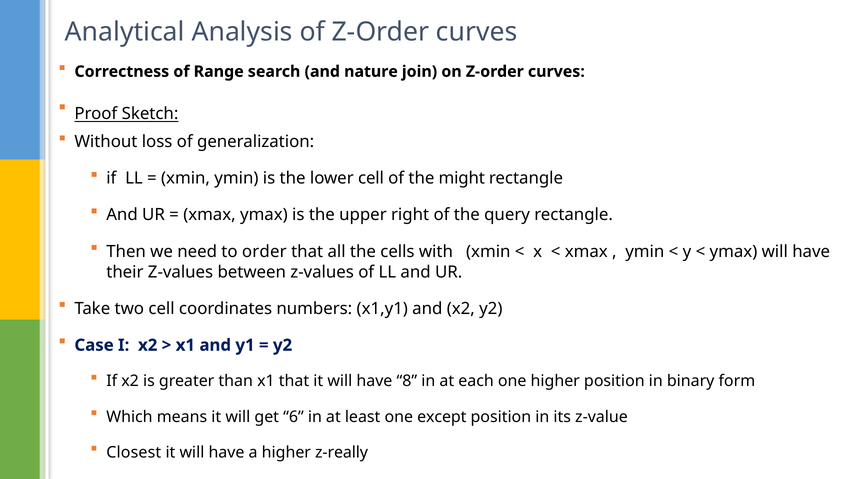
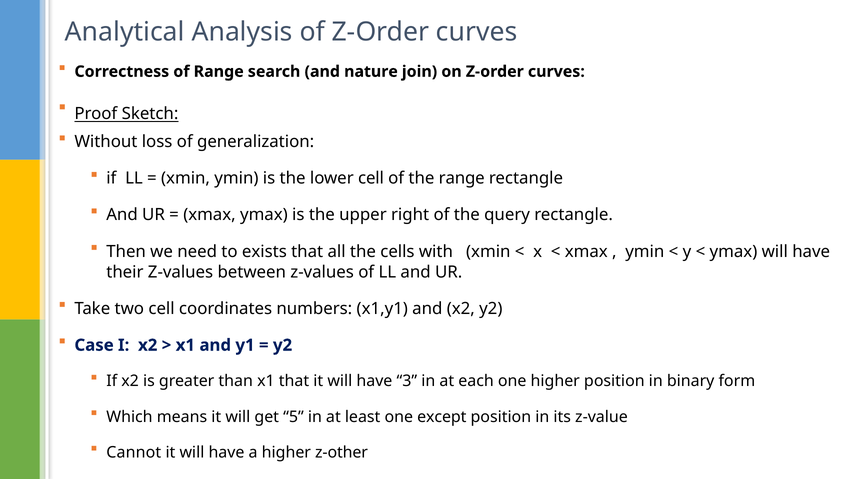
the might: might -> range
order: order -> exists
8: 8 -> 3
6: 6 -> 5
Closest: Closest -> Cannot
z-really: z-really -> z-other
